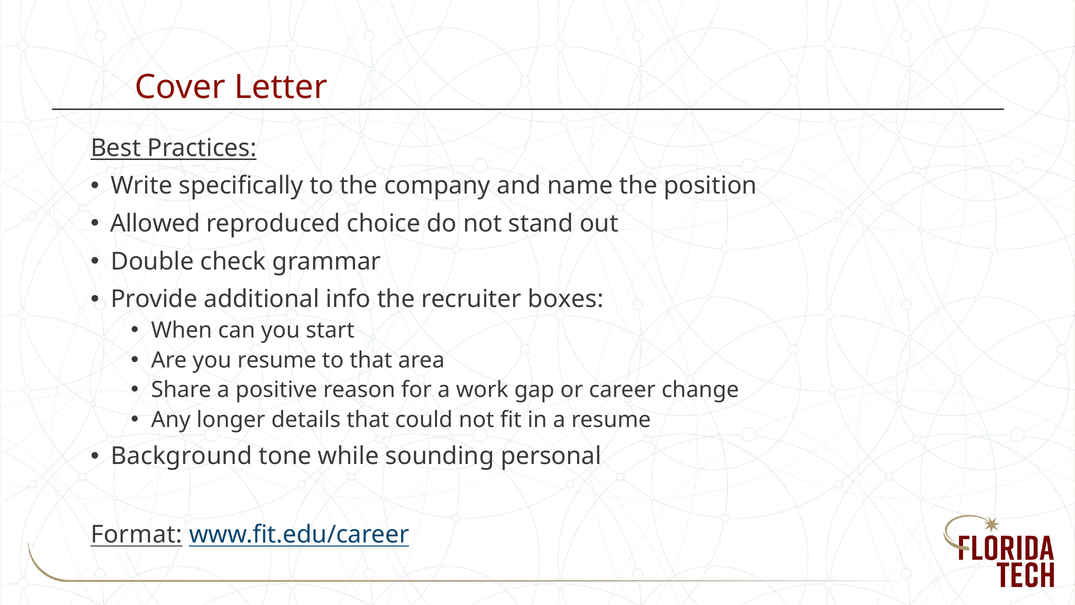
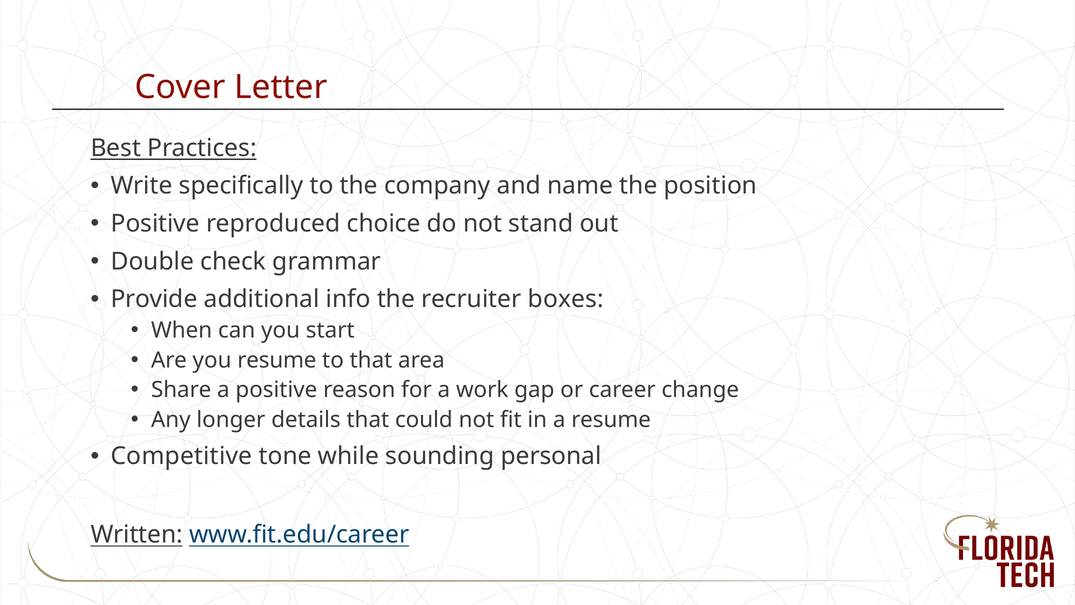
Allowed at (155, 224): Allowed -> Positive
Background: Background -> Competitive
Format: Format -> Written
